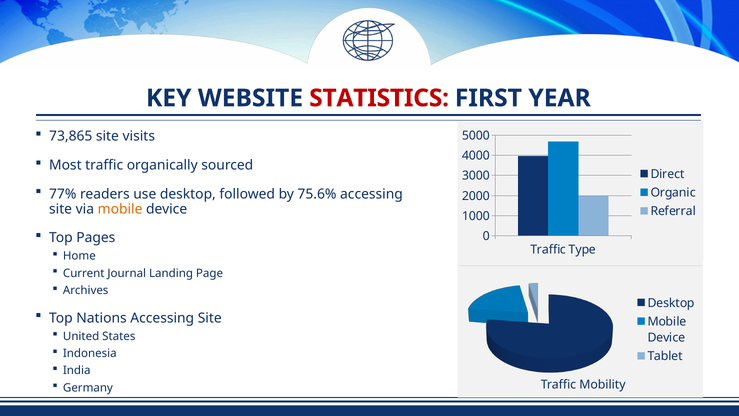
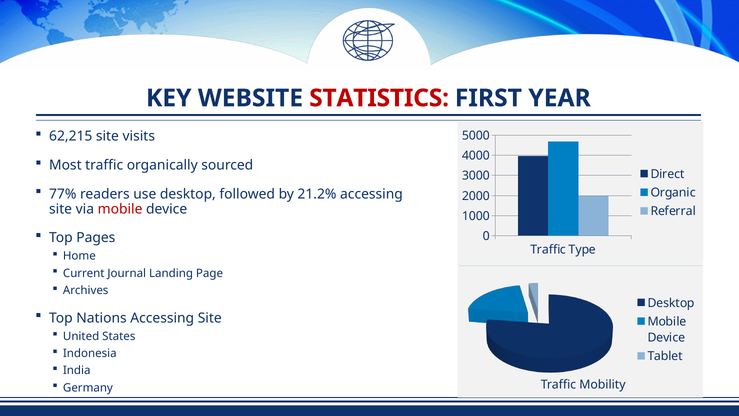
73,865: 73,865 -> 62,215
75.6%: 75.6% -> 21.2%
mobile at (120, 209) colour: orange -> red
